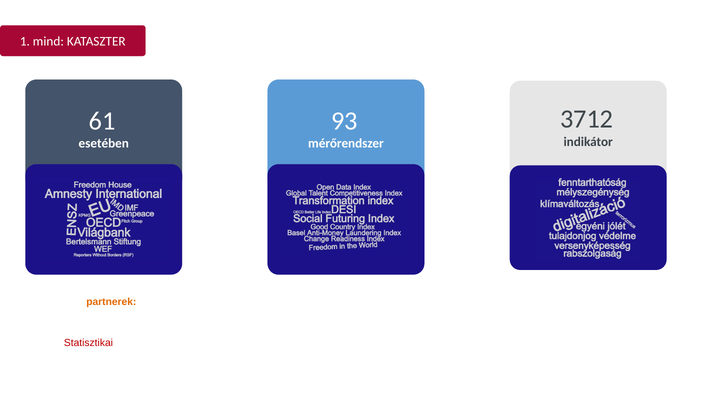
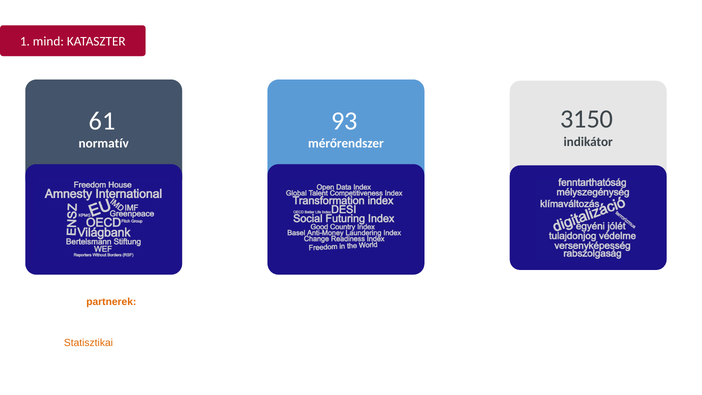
3712: 3712 -> 3150
esetében: esetében -> normatív
Statisztikai colour: red -> orange
